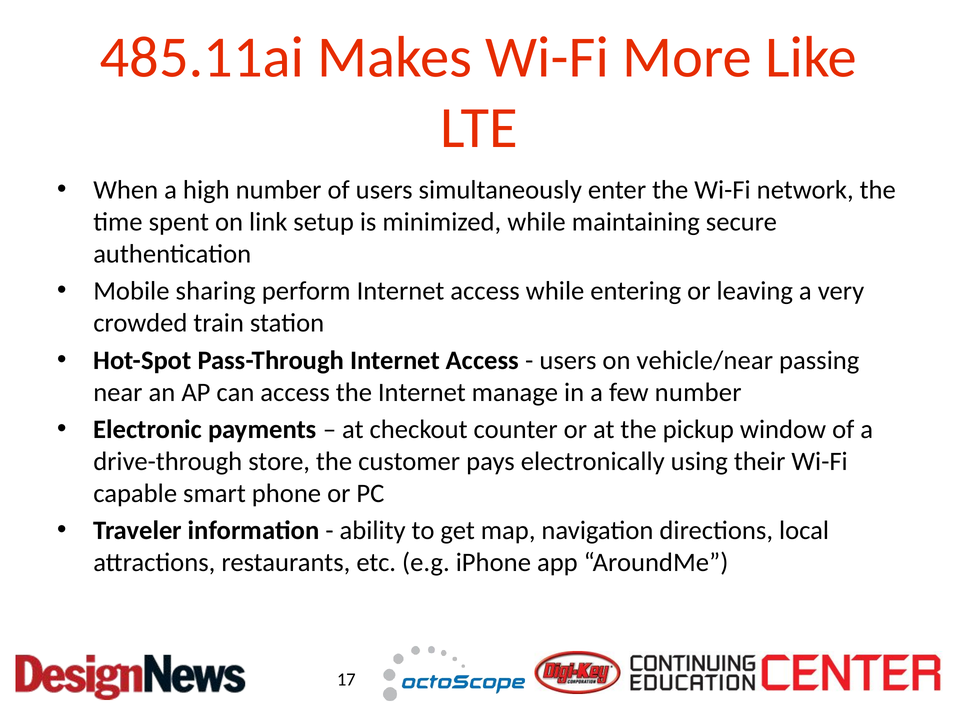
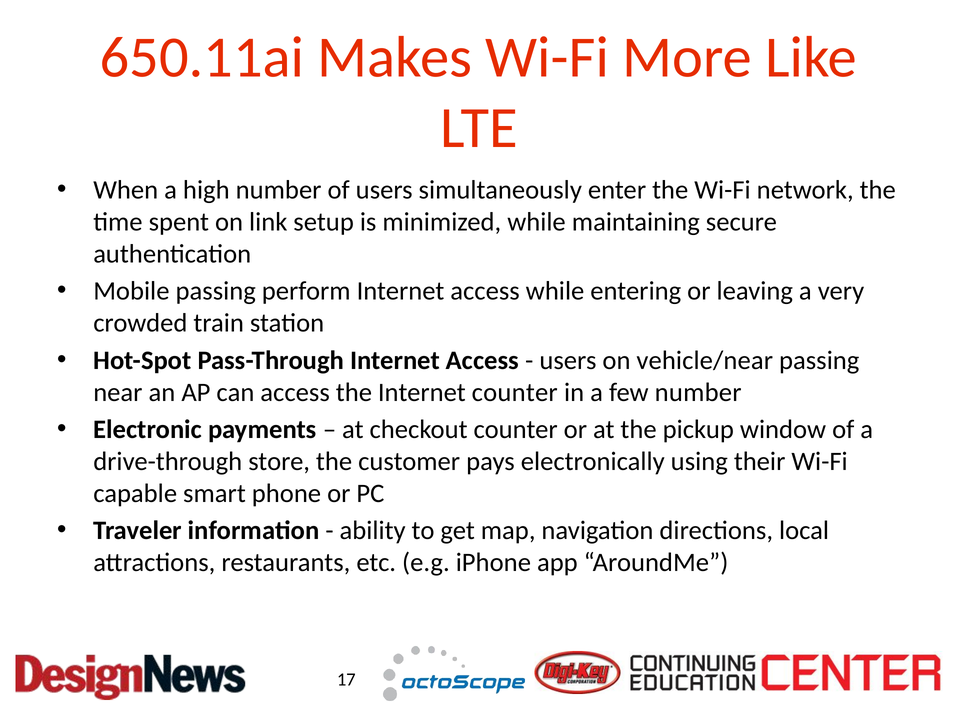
485.11ai: 485.11ai -> 650.11ai
Mobile sharing: sharing -> passing
Internet manage: manage -> counter
